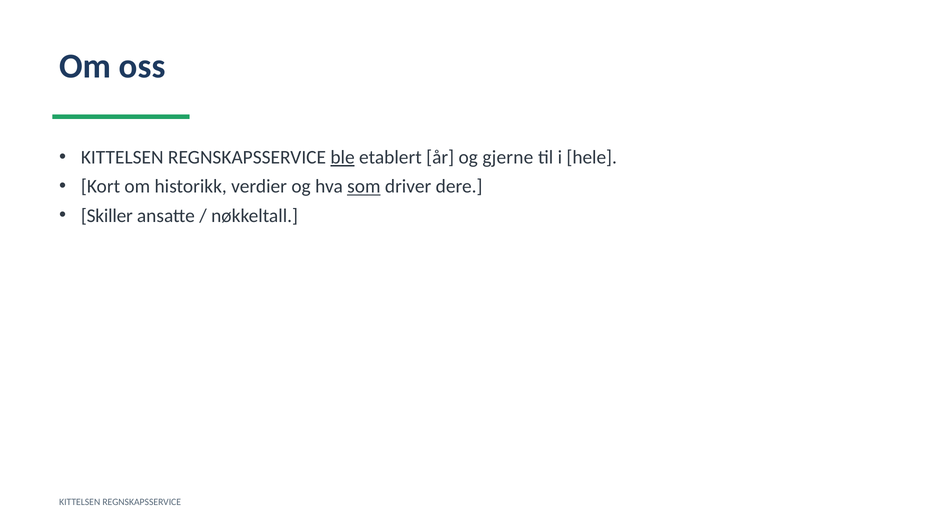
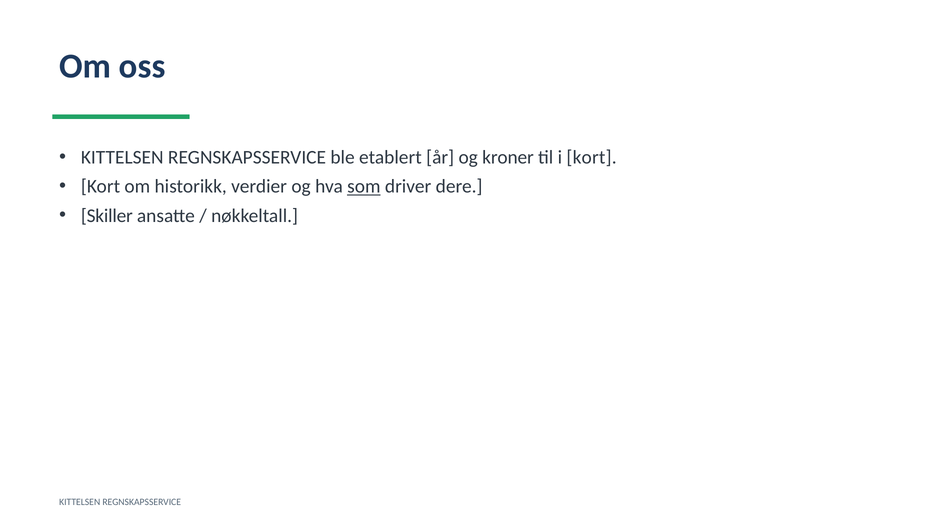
ble underline: present -> none
gjerne: gjerne -> kroner
i hele: hele -> kort
